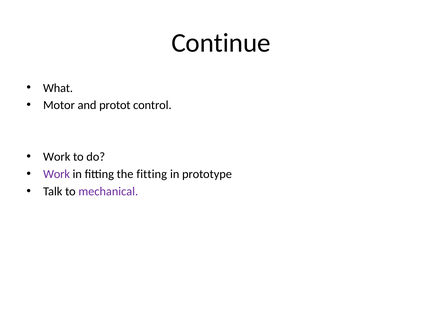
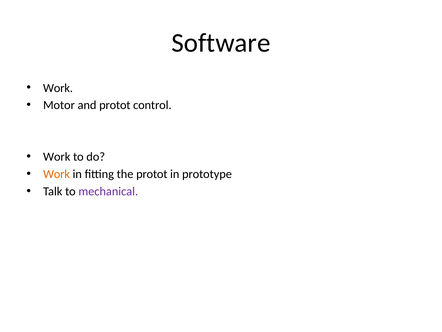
Continue: Continue -> Software
What at (58, 88): What -> Work
Work at (57, 174) colour: purple -> orange
the fitting: fitting -> protot
